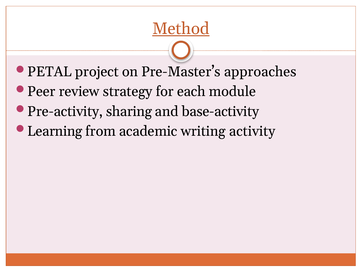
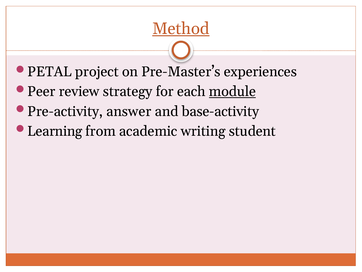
approaches: approaches -> experiences
module underline: none -> present
sharing: sharing -> answer
activity: activity -> student
